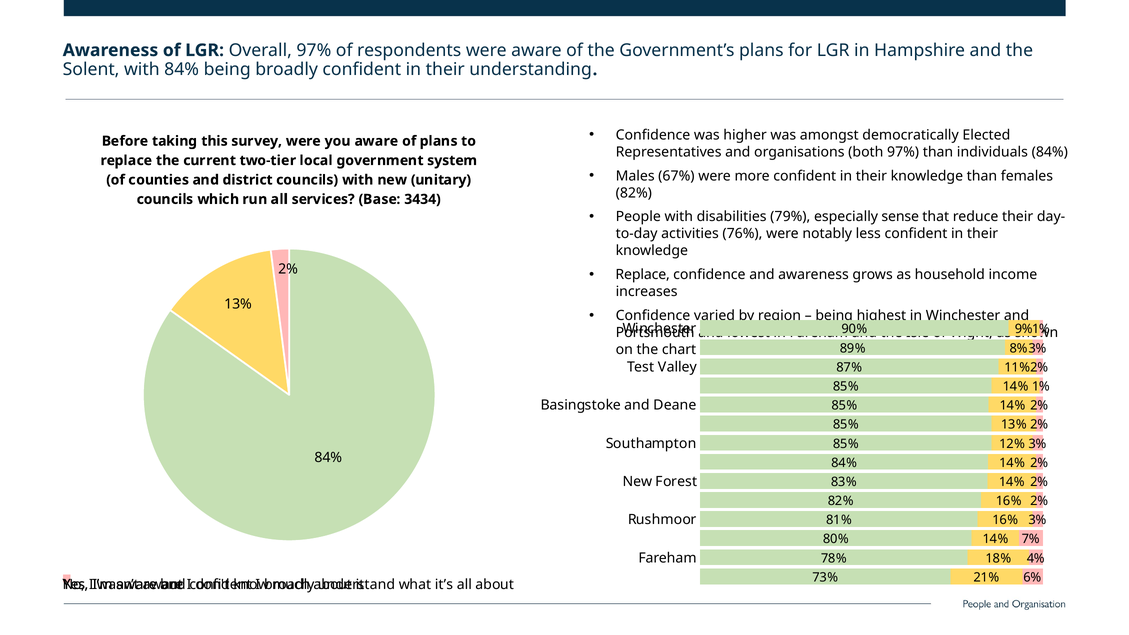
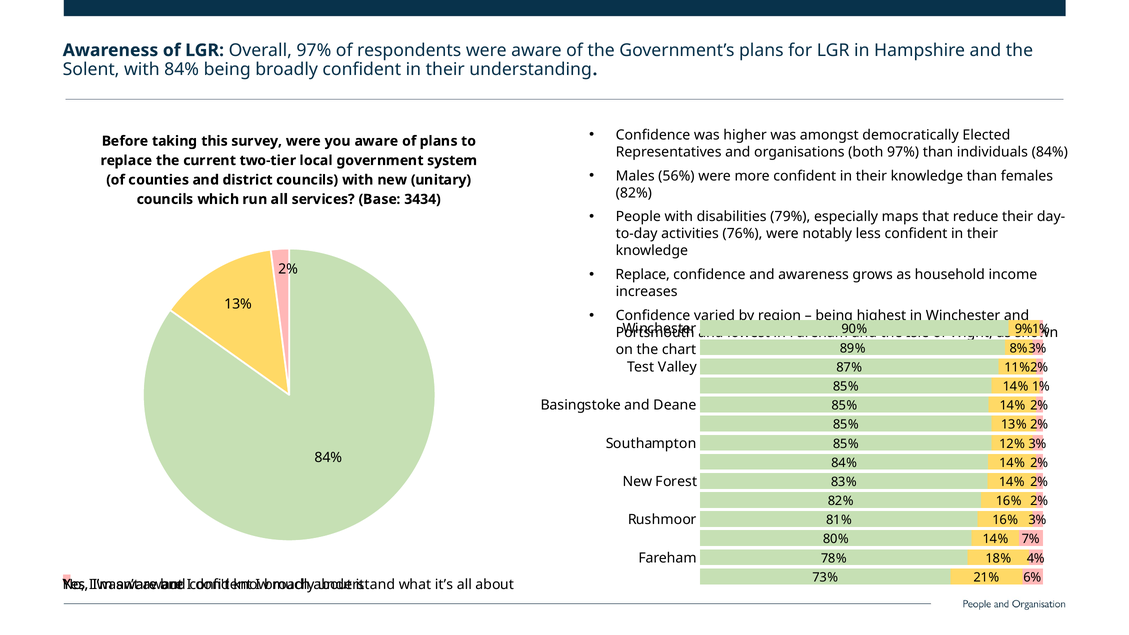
67%: 67% -> 56%
sense: sense -> maps
